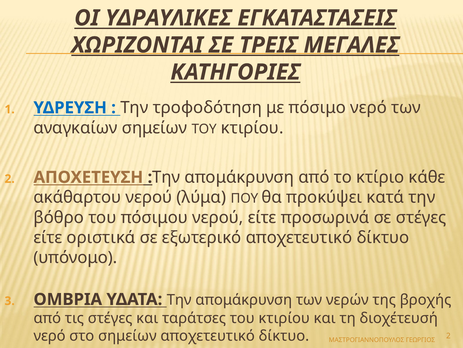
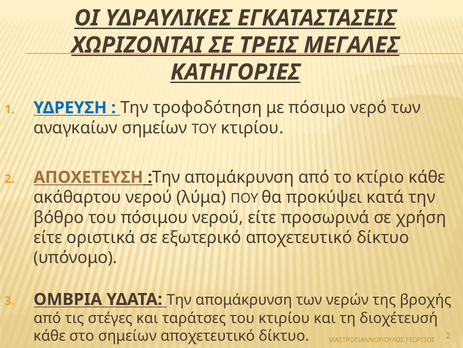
σε στέγες: στέγες -> χρήση
νερό at (50, 335): νερό -> κάθε
